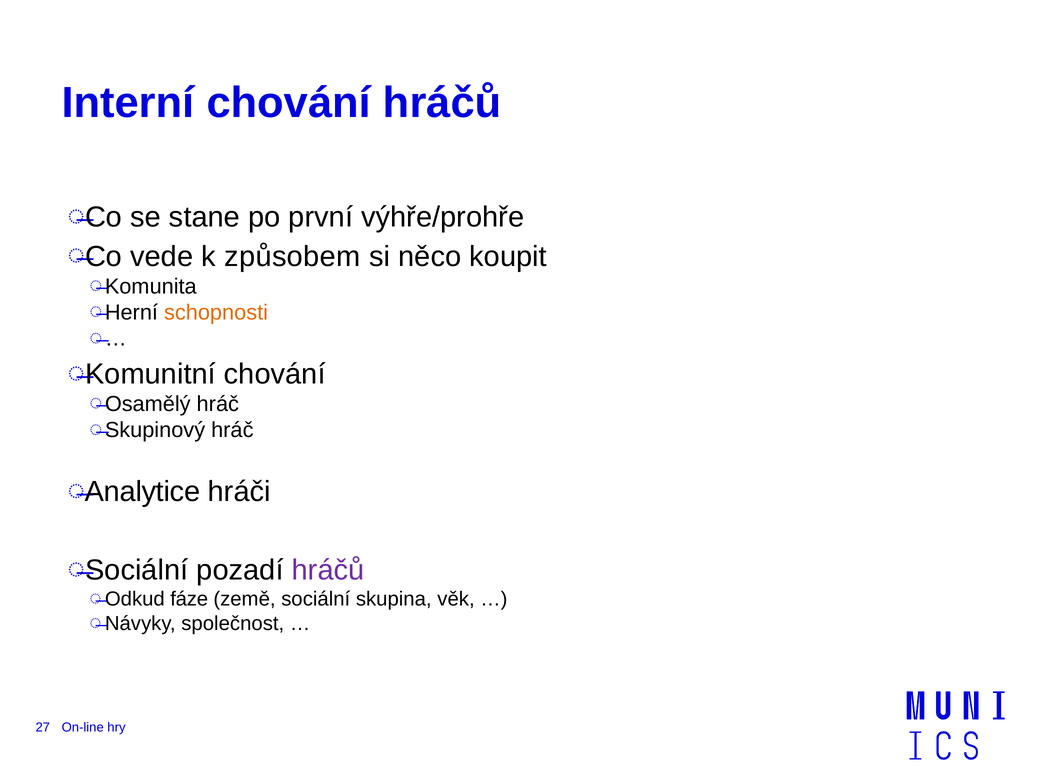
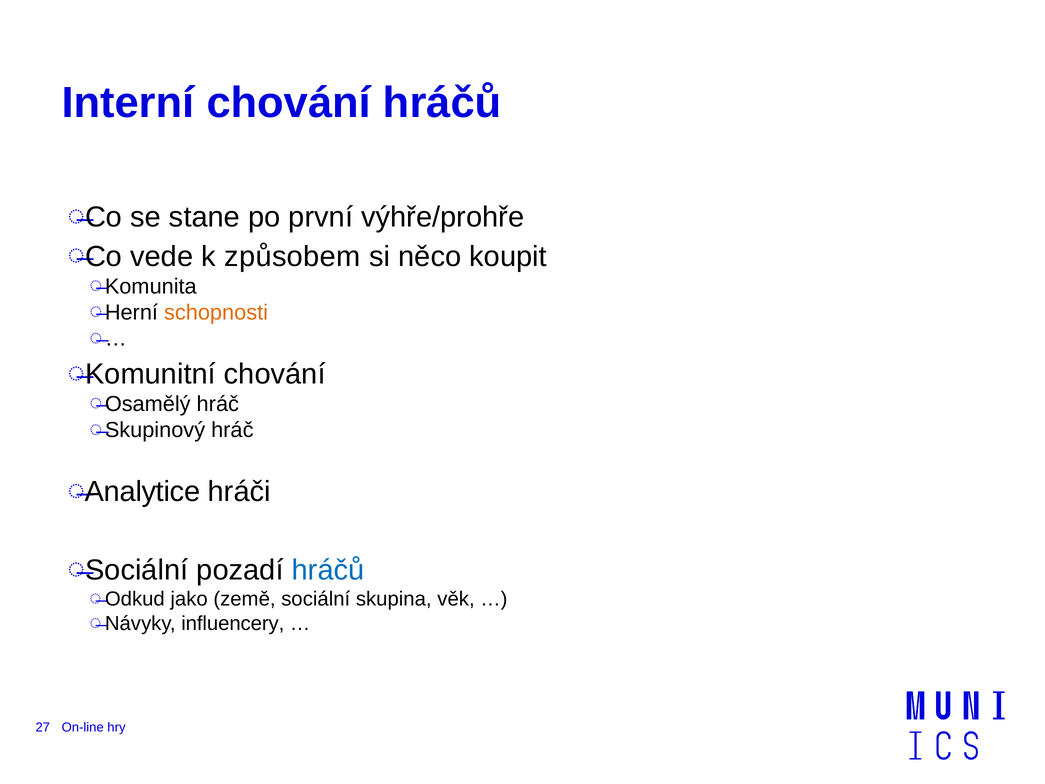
hráčů at (328, 570) colour: purple -> blue
fáze: fáze -> jako
společnost: společnost -> influencery
